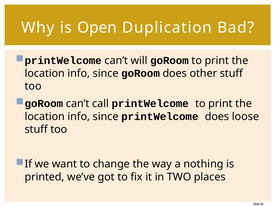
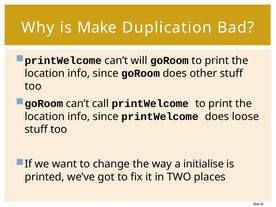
Open: Open -> Make
nothing: nothing -> initialise
